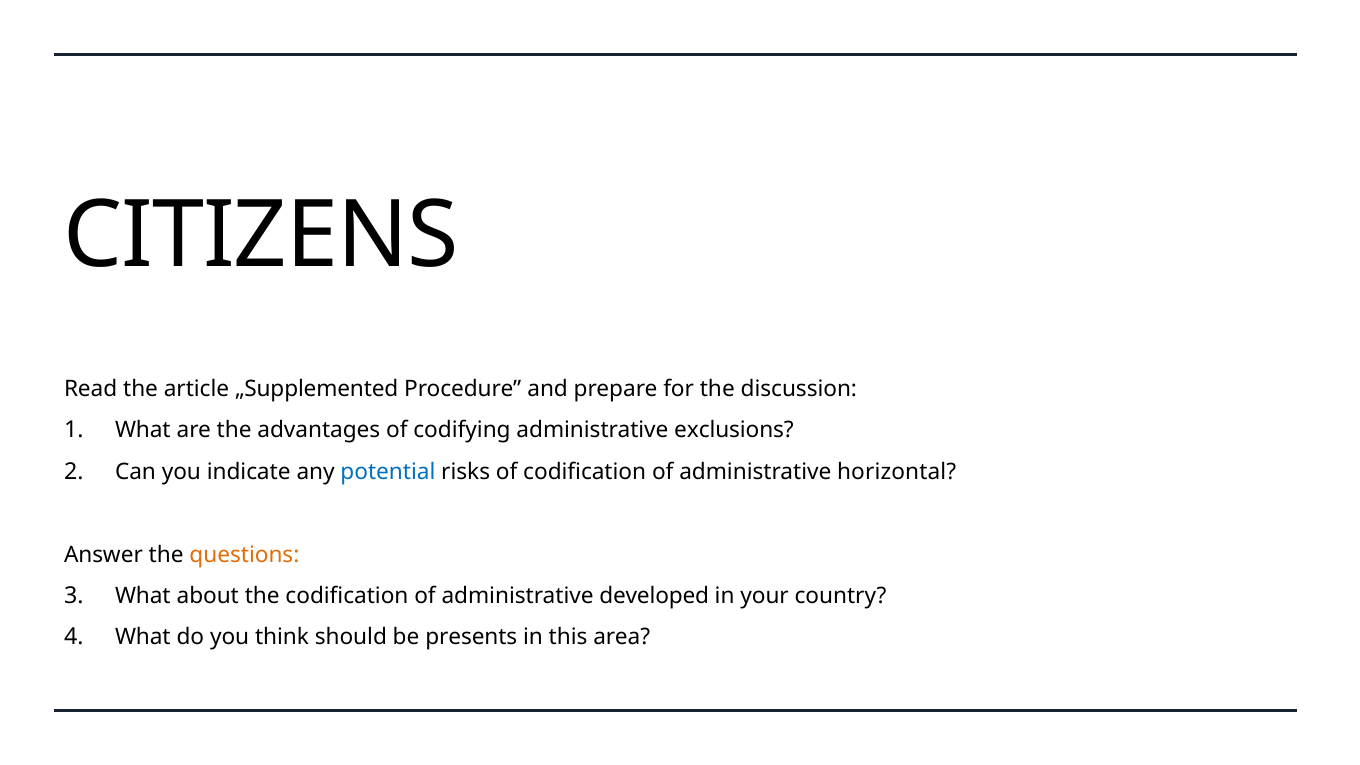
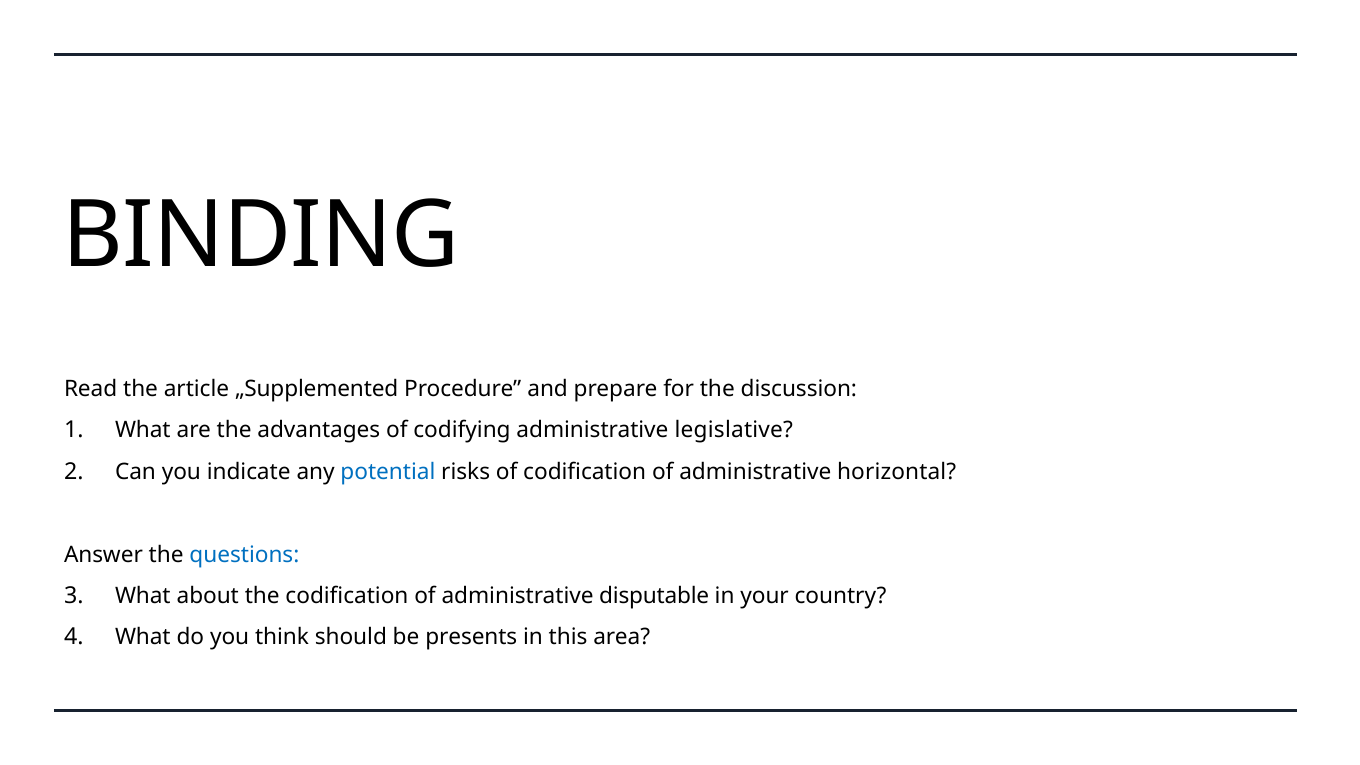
CITIZENS: CITIZENS -> BINDING
exclusions: exclusions -> legislative
questions colour: orange -> blue
developed: developed -> disputable
